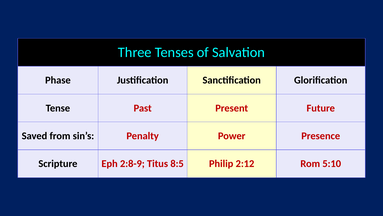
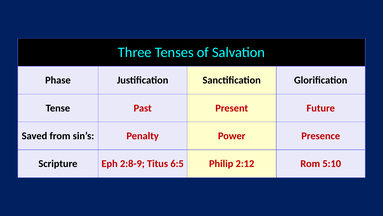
8:5: 8:5 -> 6:5
